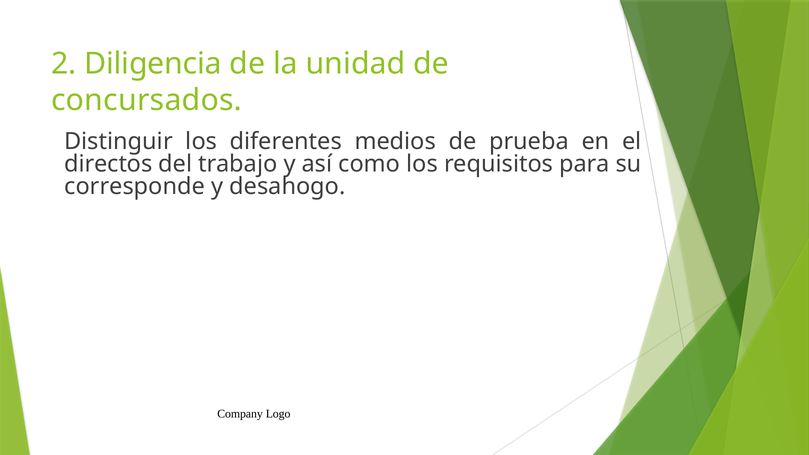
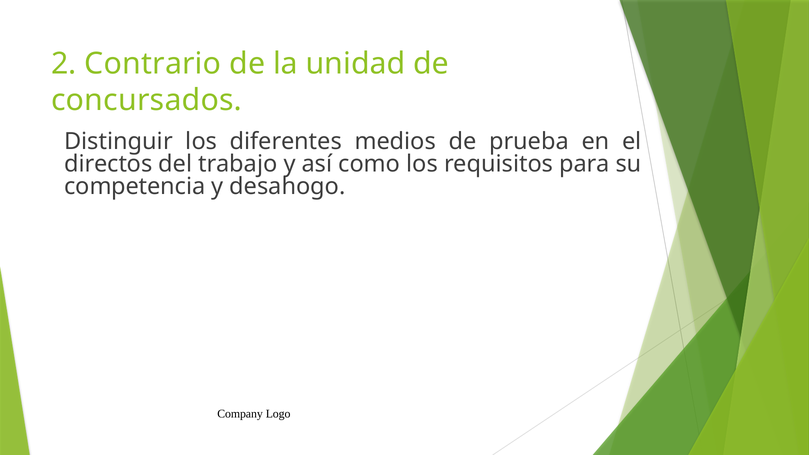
Diligencia: Diligencia -> Contrario
corresponde: corresponde -> competencia
